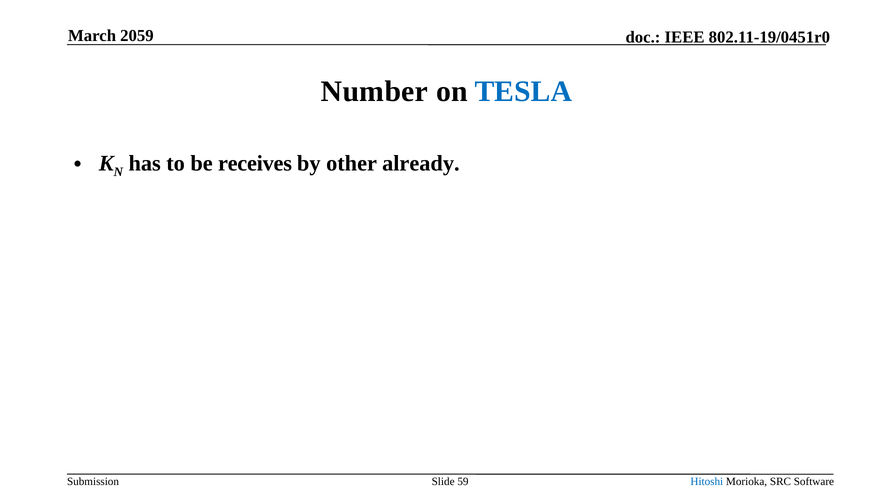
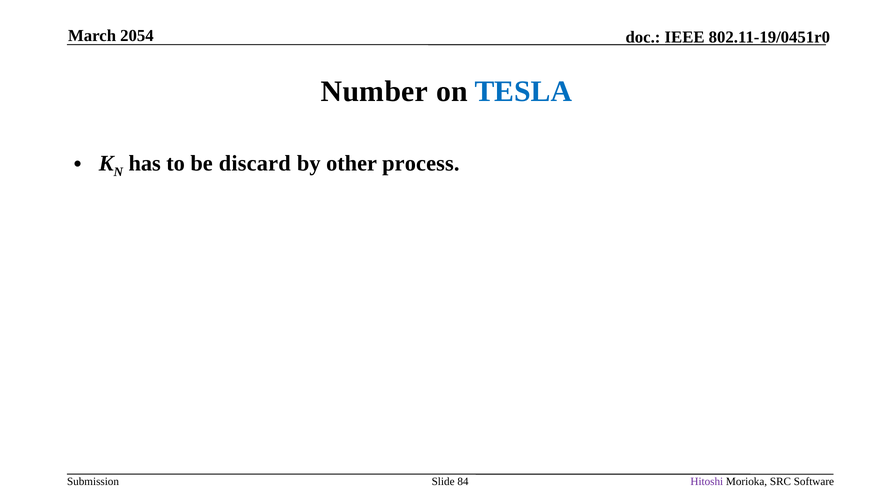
2059: 2059 -> 2054
receives: receives -> discard
already: already -> process
59: 59 -> 84
Hitoshi colour: blue -> purple
